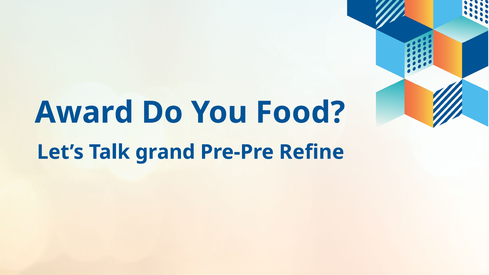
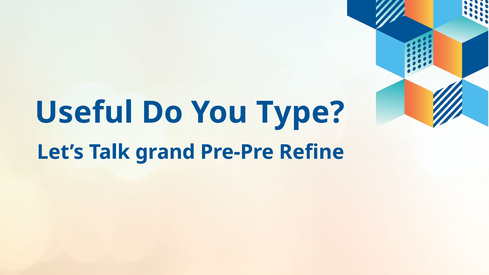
Award: Award -> Useful
Food: Food -> Type
